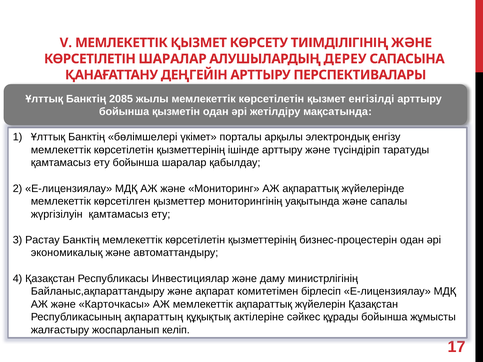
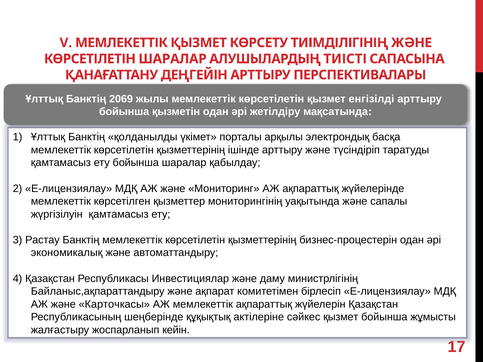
ДЕРЕУ: ДЕРЕУ -> ТИІСТІ
2085: 2085 -> 2069
бөлімшелері: бөлімшелері -> қолданылды
енгізу: енгізу -> басқа
ақпараттың: ақпараттың -> шеңберінде
сәйкес құрады: құрады -> қызмет
келіп: келіп -> кейін
